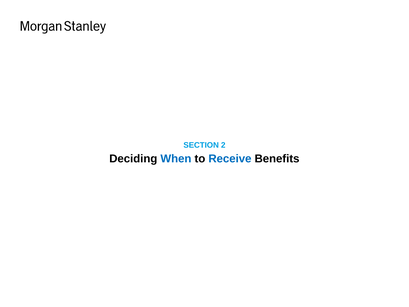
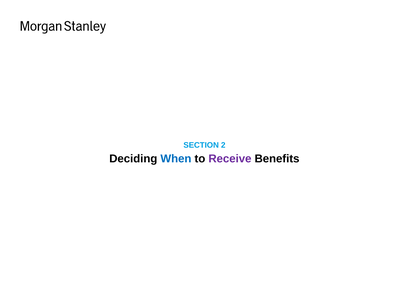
Receive colour: blue -> purple
